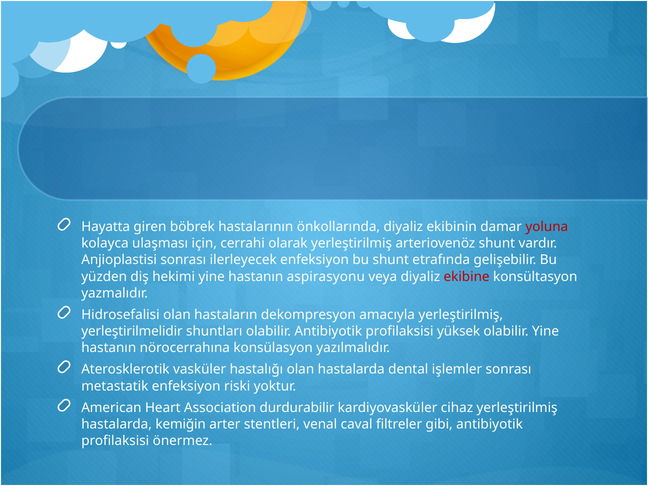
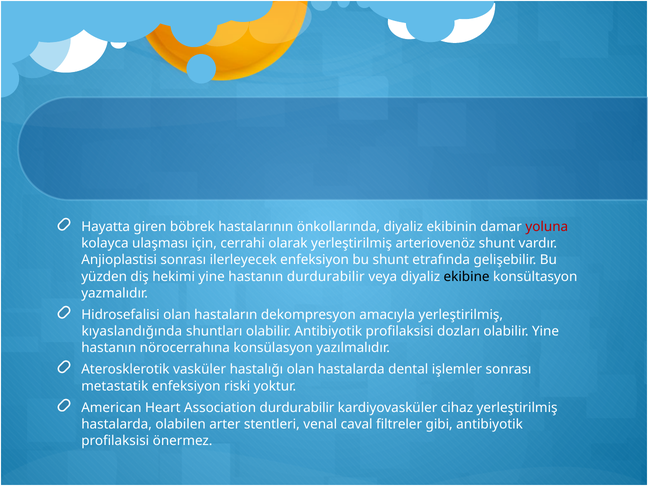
hastanın aspirasyonu: aspirasyonu -> durdurabilir
ekibine colour: red -> black
yerleştirilmelidir: yerleştirilmelidir -> kıyaslandığında
yüksek: yüksek -> dozları
kemiğin: kemiğin -> olabilen
